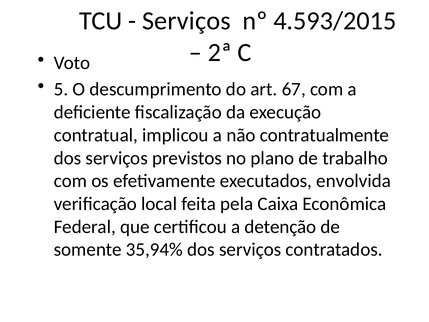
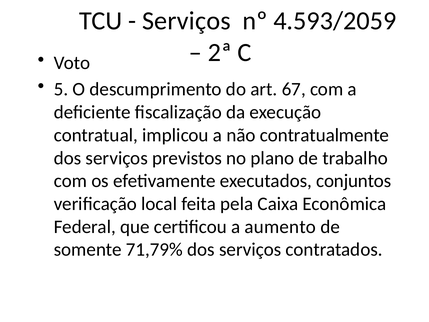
4.593/2015: 4.593/2015 -> 4.593/2059
envolvida: envolvida -> conjuntos
detenção: detenção -> aumento
35,94%: 35,94% -> 71,79%
